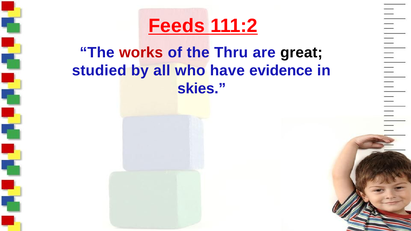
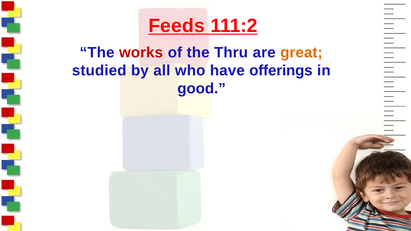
great colour: black -> orange
evidence: evidence -> offerings
skies: skies -> good
